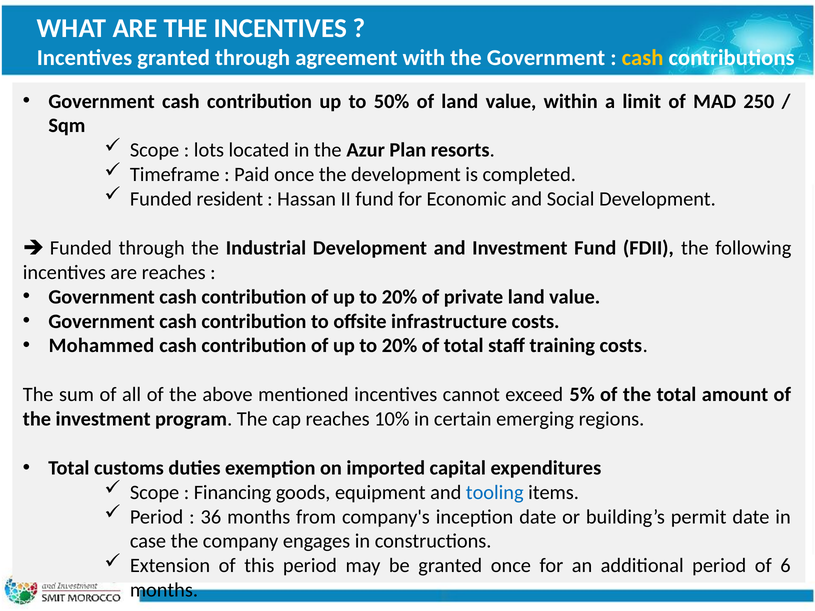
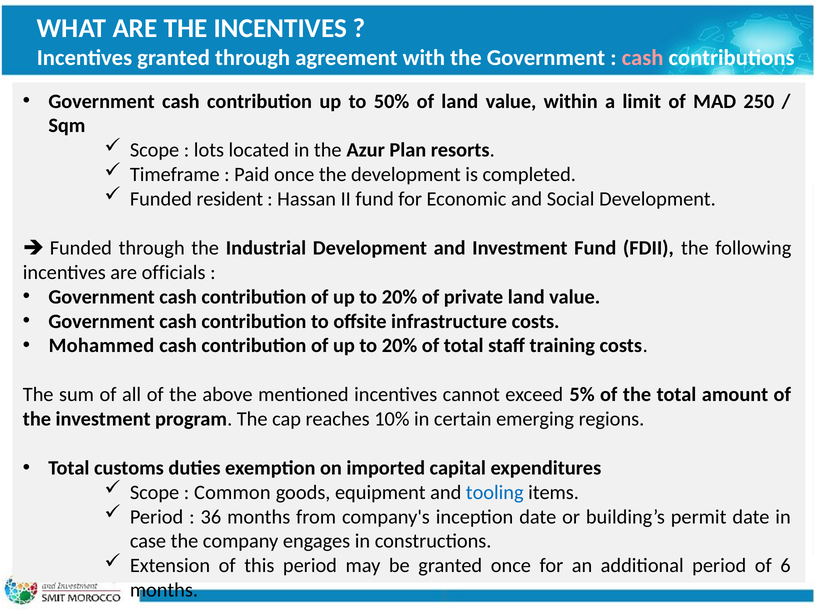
cash at (643, 58) colour: yellow -> pink
are reaches: reaches -> officials
Financing: Financing -> Common
